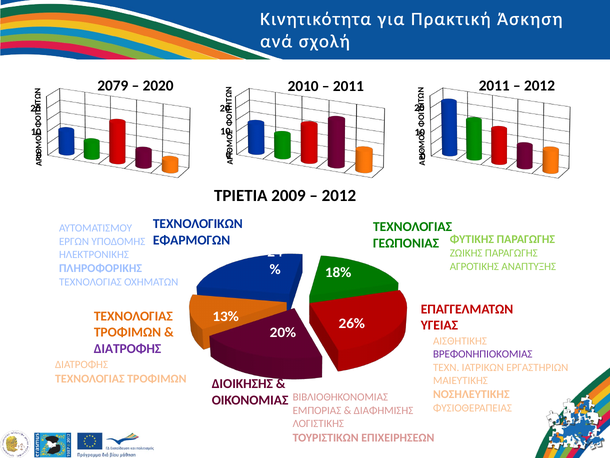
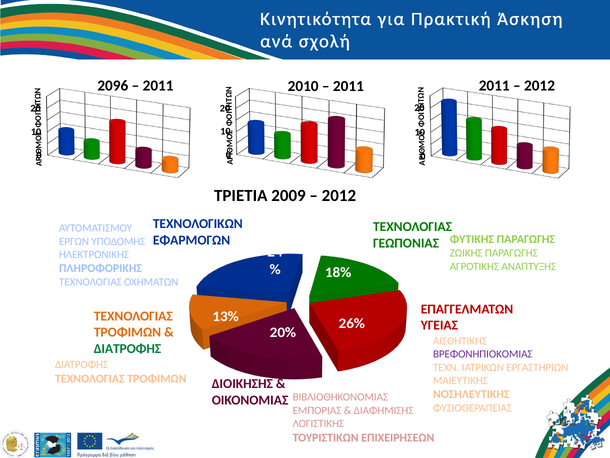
2079: 2079 -> 2096
2020 at (158, 86): 2020 -> 2011
ΔΙΑΤΡΟΦΗΣ at (127, 348) colour: purple -> green
